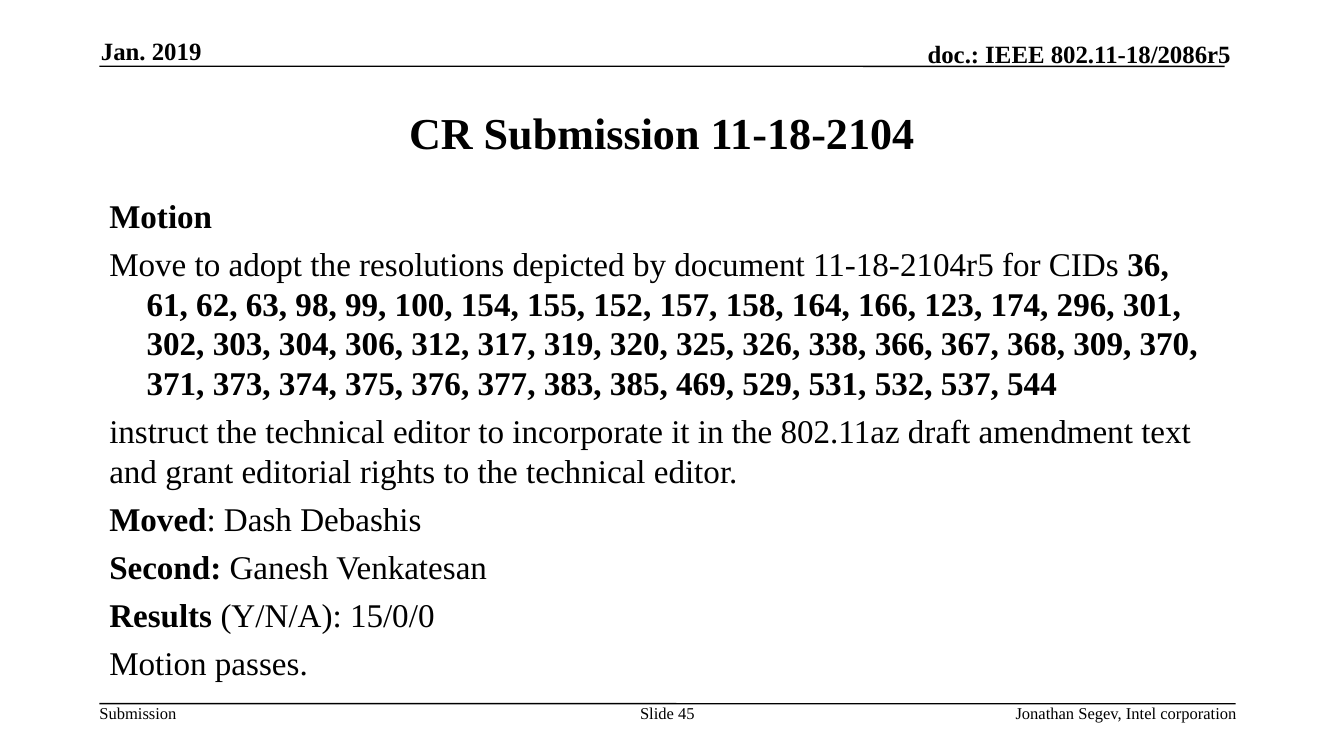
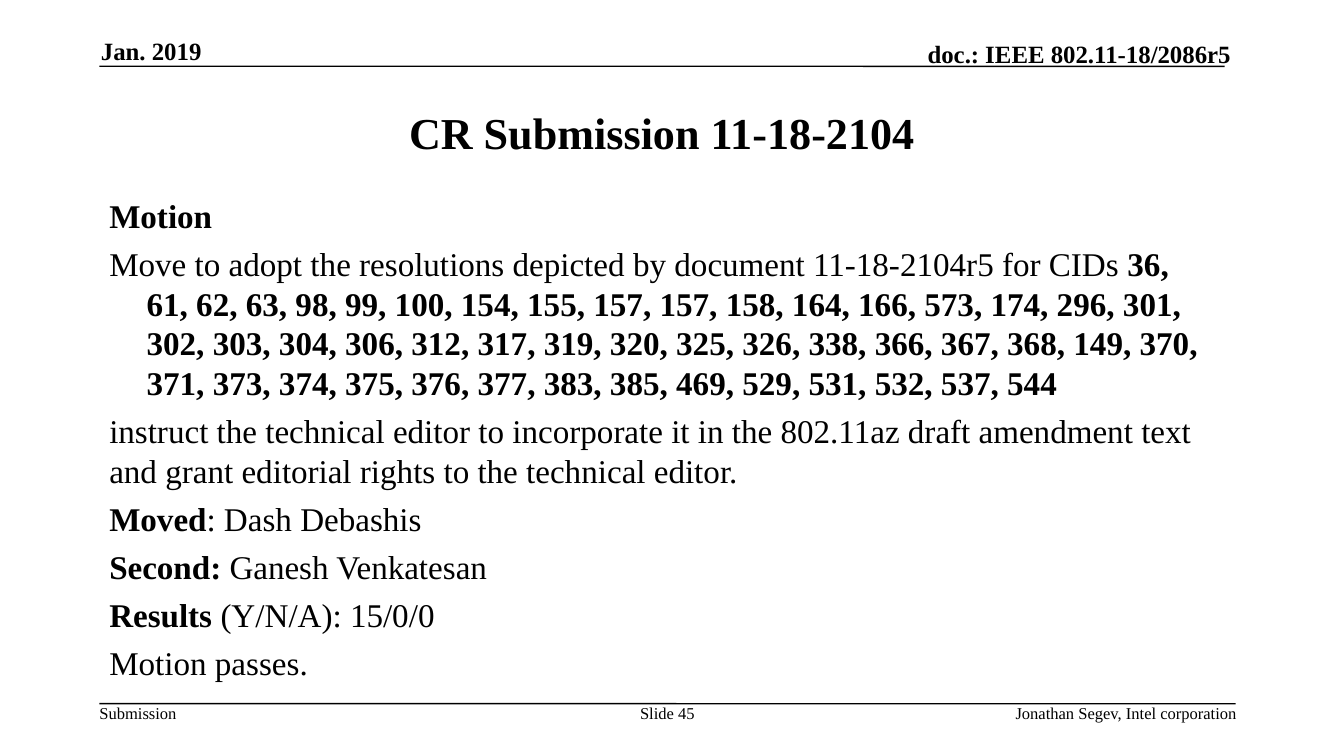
155 152: 152 -> 157
123: 123 -> 573
309: 309 -> 149
